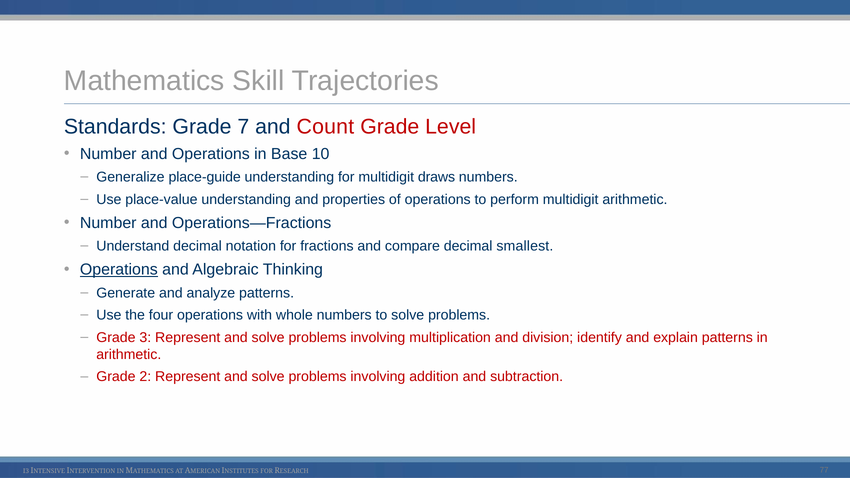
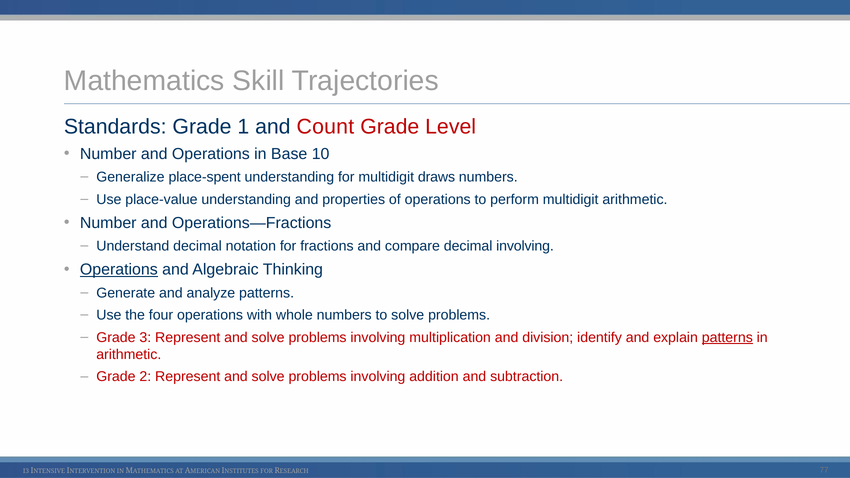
7: 7 -> 1
place-guide: place-guide -> place-spent
decimal smallest: smallest -> involving
patterns at (727, 338) underline: none -> present
